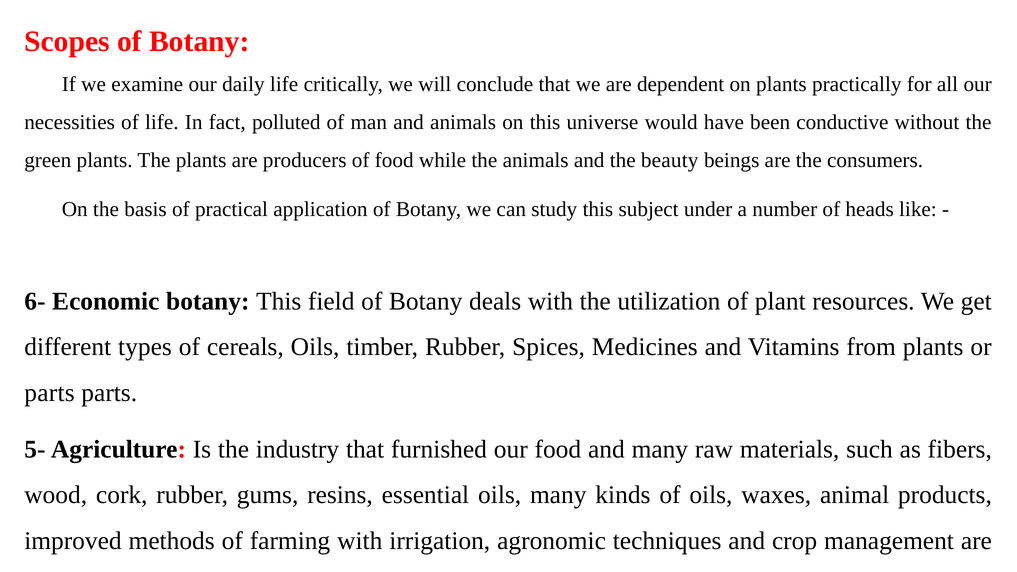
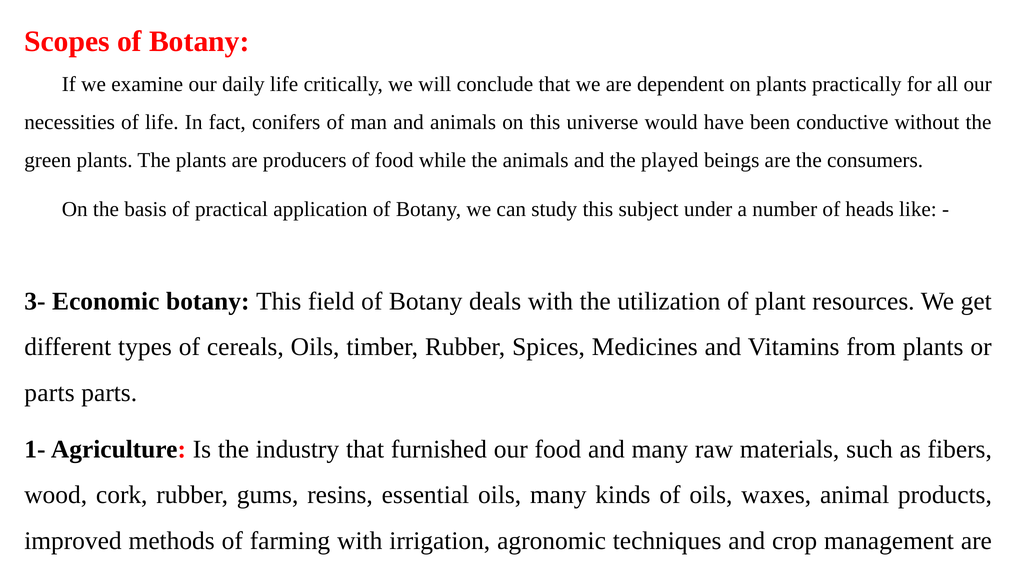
polluted: polluted -> conifers
beauty: beauty -> played
6-: 6- -> 3-
5-: 5- -> 1-
